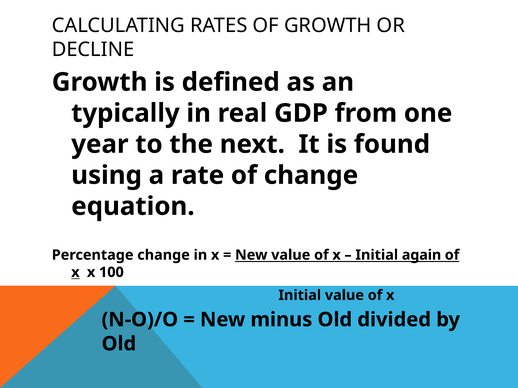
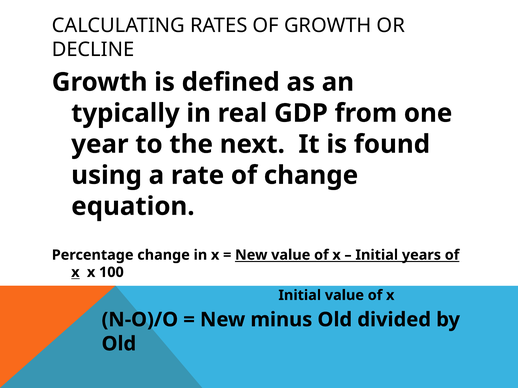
again: again -> years
